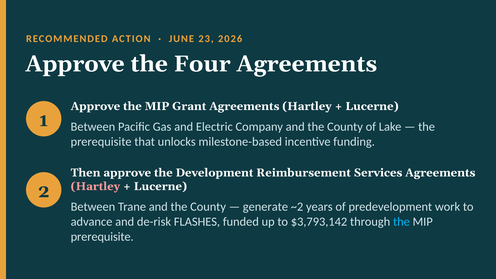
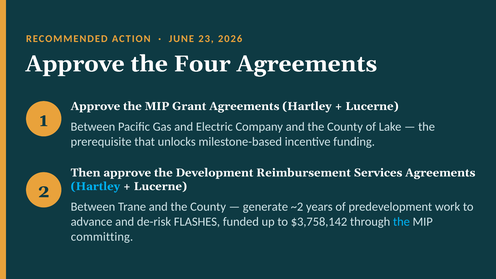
Hartley at (95, 186) colour: pink -> light blue
$3,793,142: $3,793,142 -> $3,758,142
prerequisite at (102, 237): prerequisite -> committing
